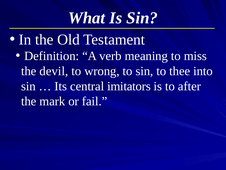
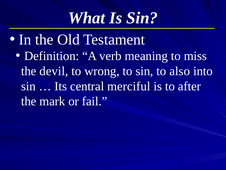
thee: thee -> also
imitators: imitators -> merciful
